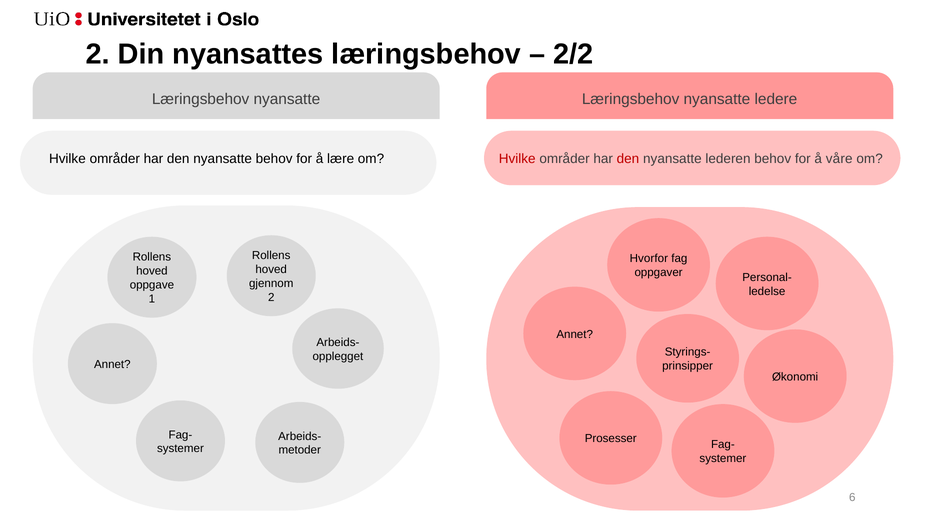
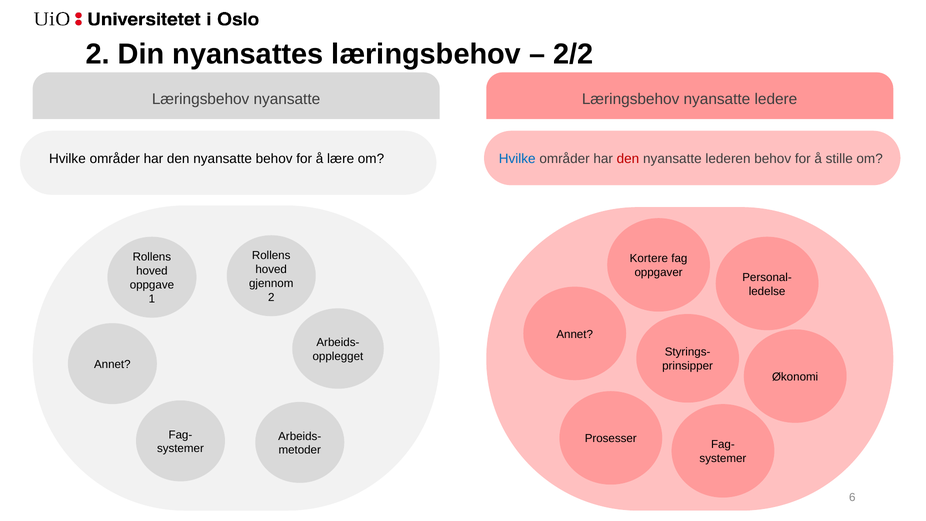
Hvilke at (517, 159) colour: red -> blue
våre: våre -> stille
Hvorfor: Hvorfor -> Kortere
